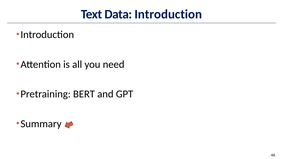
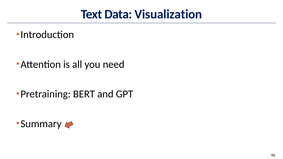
Data Introduction: Introduction -> Visualization
